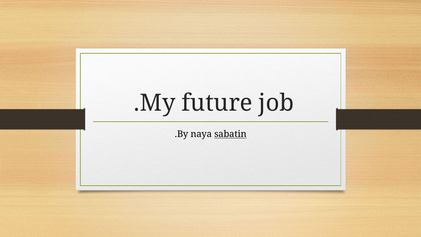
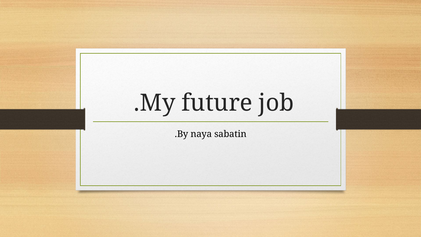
sabatin underline: present -> none
